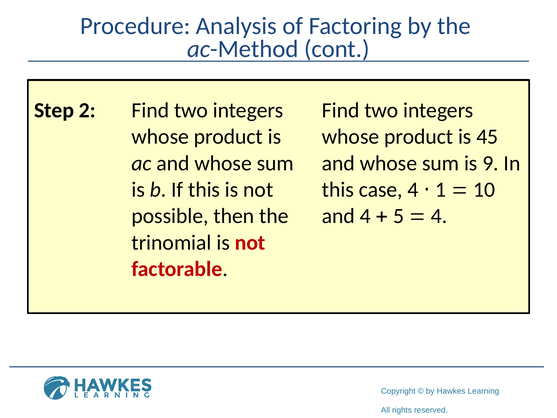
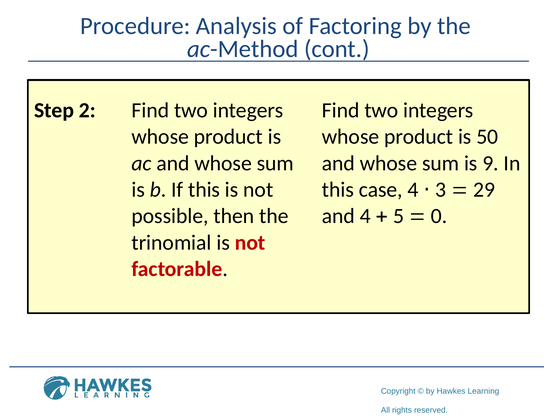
45: 45 -> 50
10: 10 -> 29
1: 1 -> 3
4 at (439, 216): 4 -> 0
